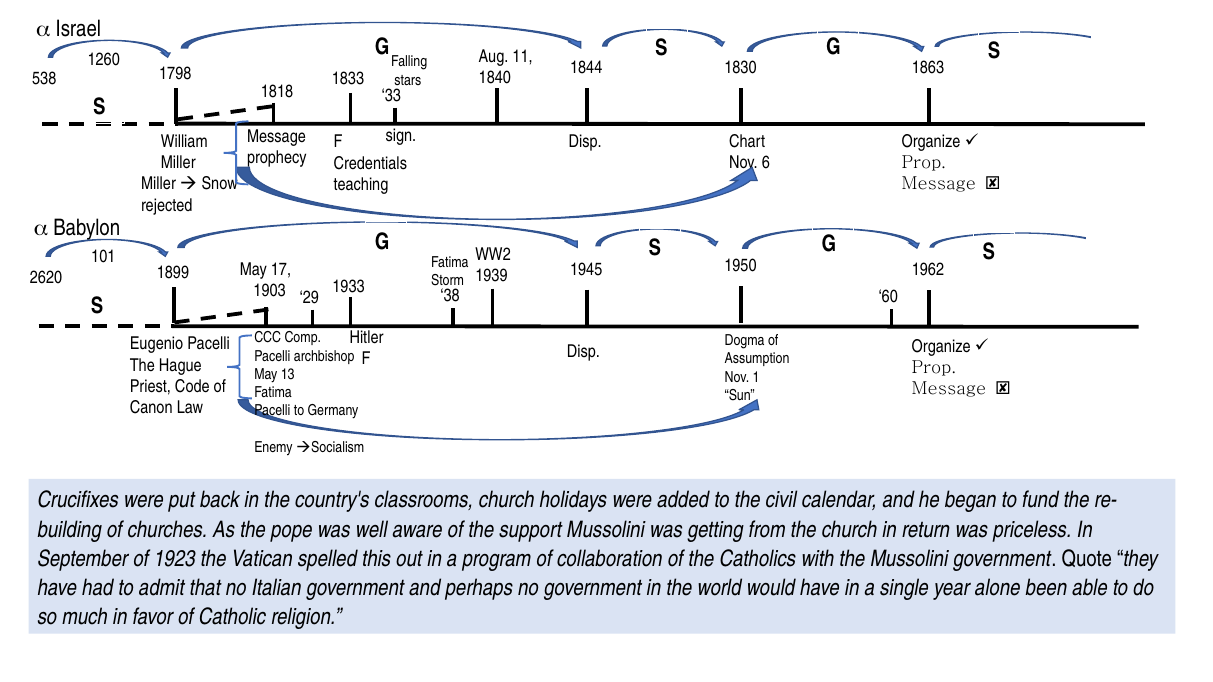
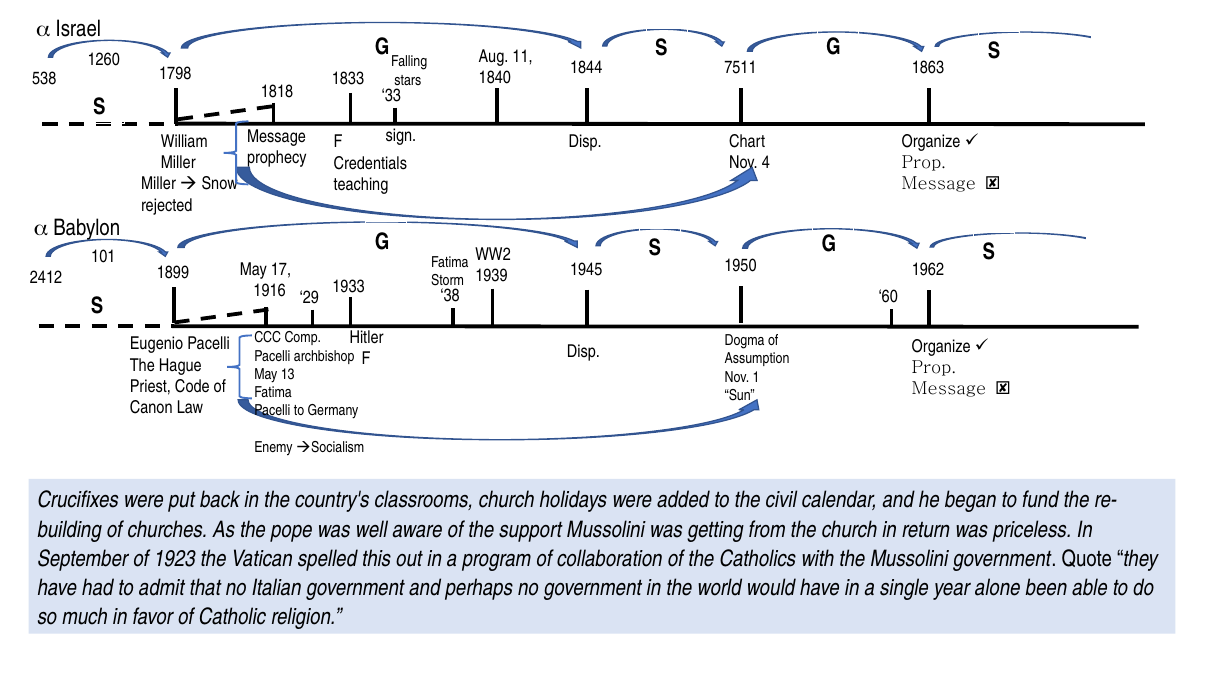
1830: 1830 -> 7511
6: 6 -> 4
2620: 2620 -> 2412
1903: 1903 -> 1916
